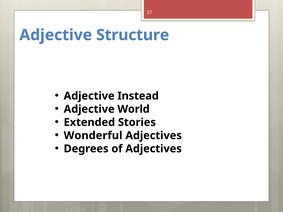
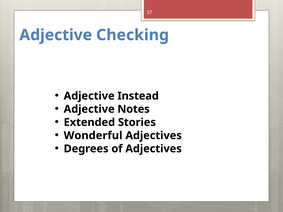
Structure: Structure -> Checking
World: World -> Notes
